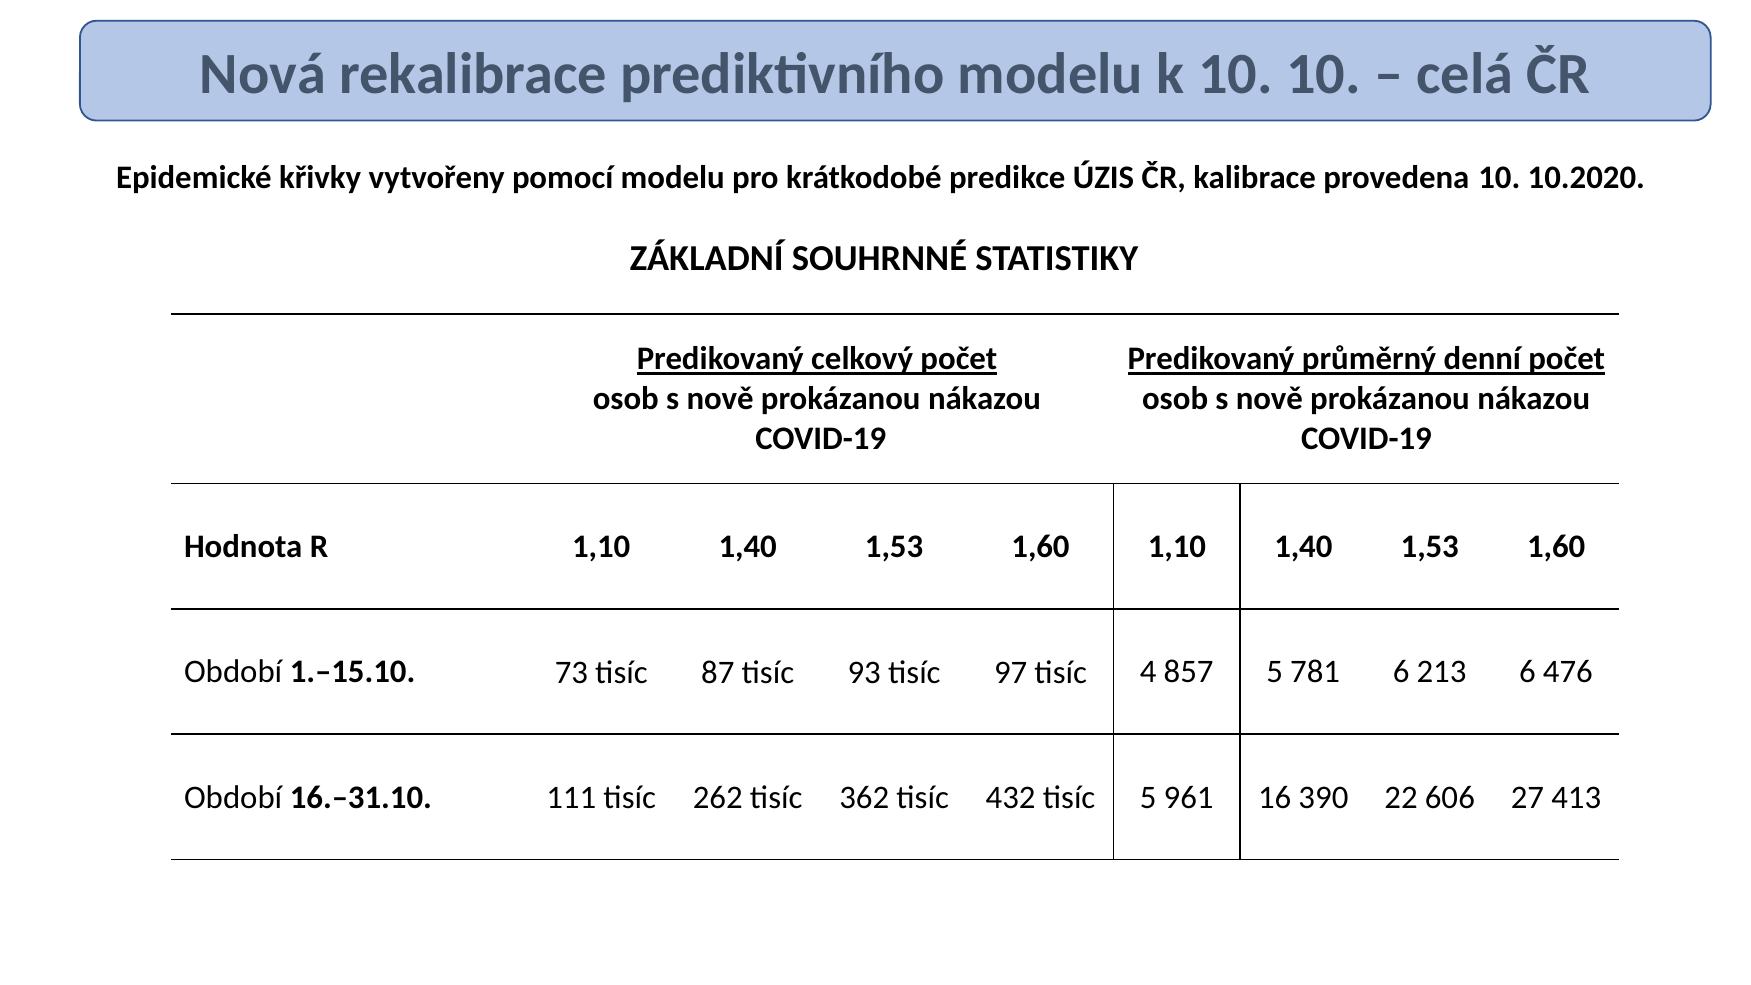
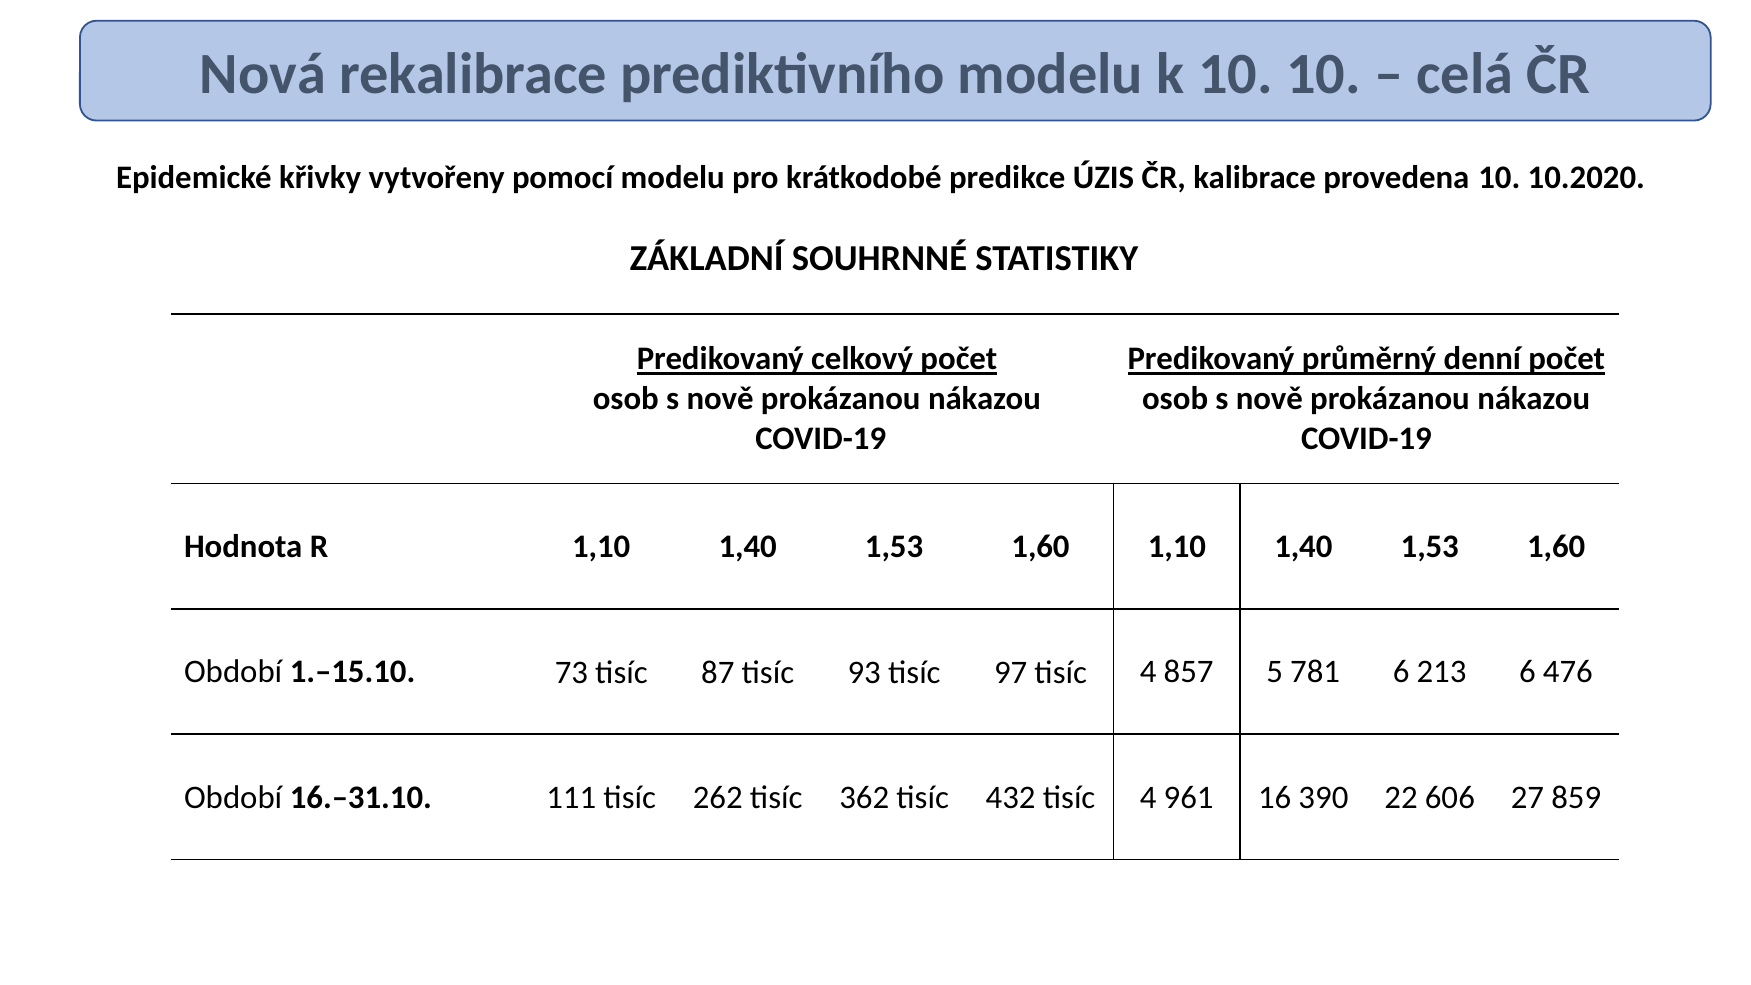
432 tisíc 5: 5 -> 4
413: 413 -> 859
